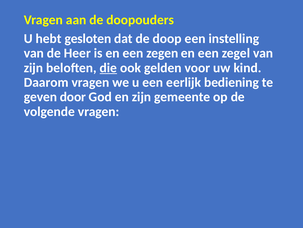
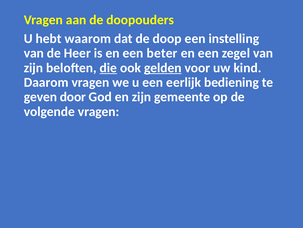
gesloten: gesloten -> waarom
zegen: zegen -> beter
gelden underline: none -> present
